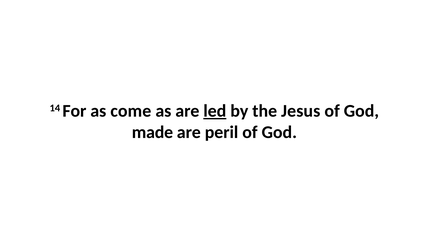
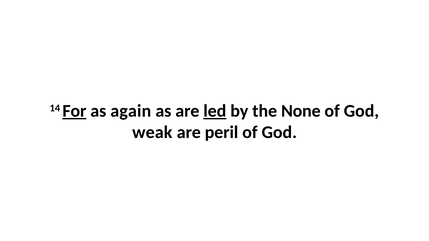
For underline: none -> present
come: come -> again
Jesus: Jesus -> None
made: made -> weak
